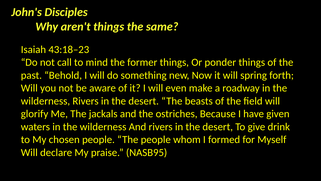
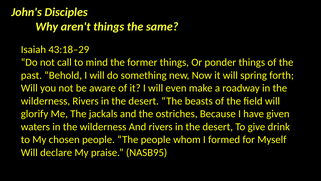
43:18–23: 43:18–23 -> 43:18–29
